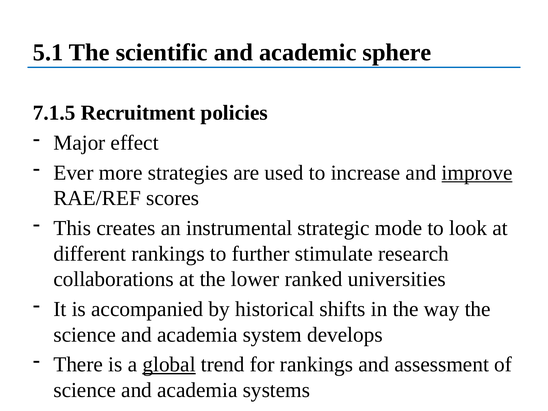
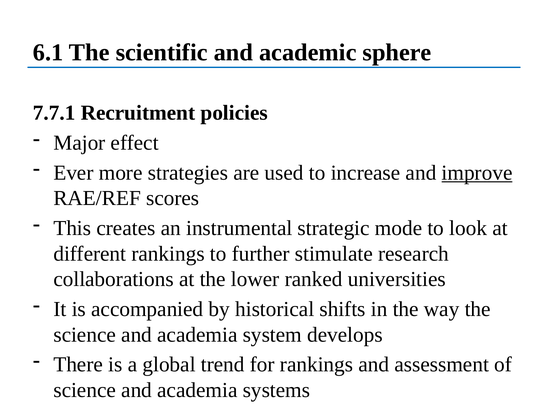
5.1: 5.1 -> 6.1
7.1.5: 7.1.5 -> 7.7.1
global underline: present -> none
